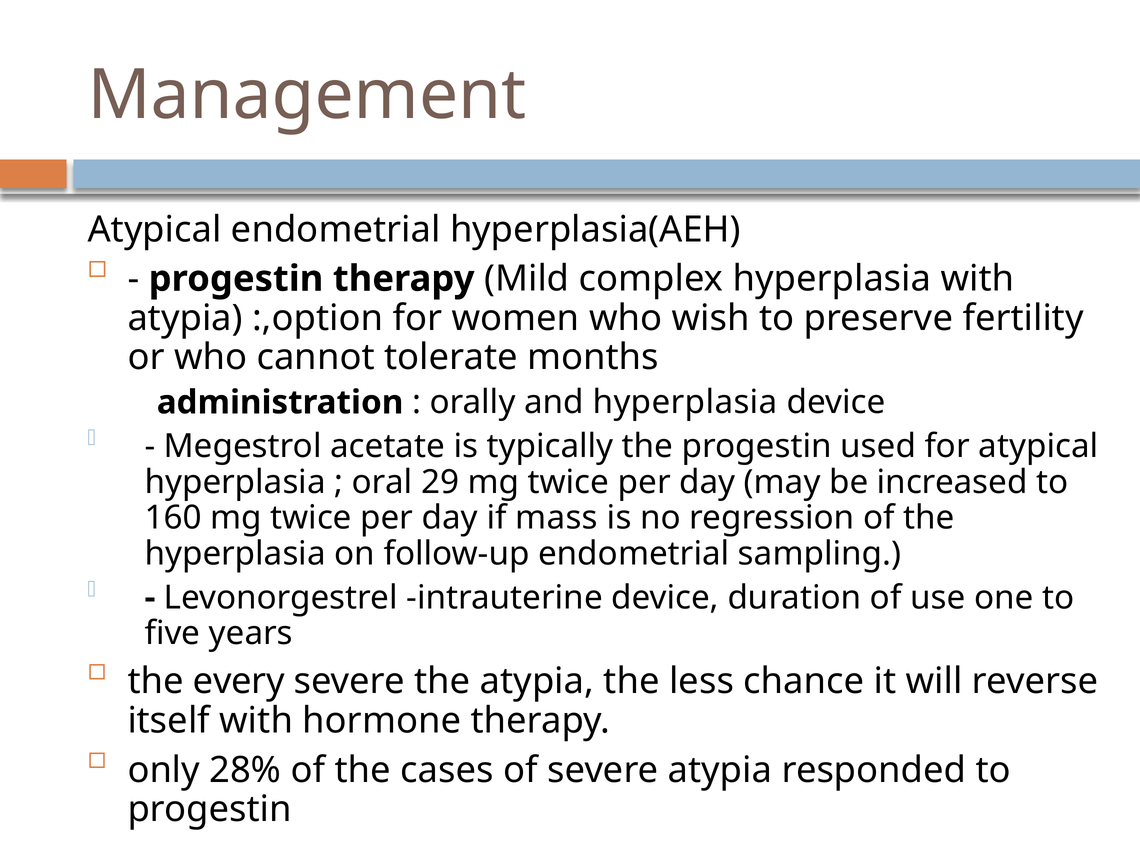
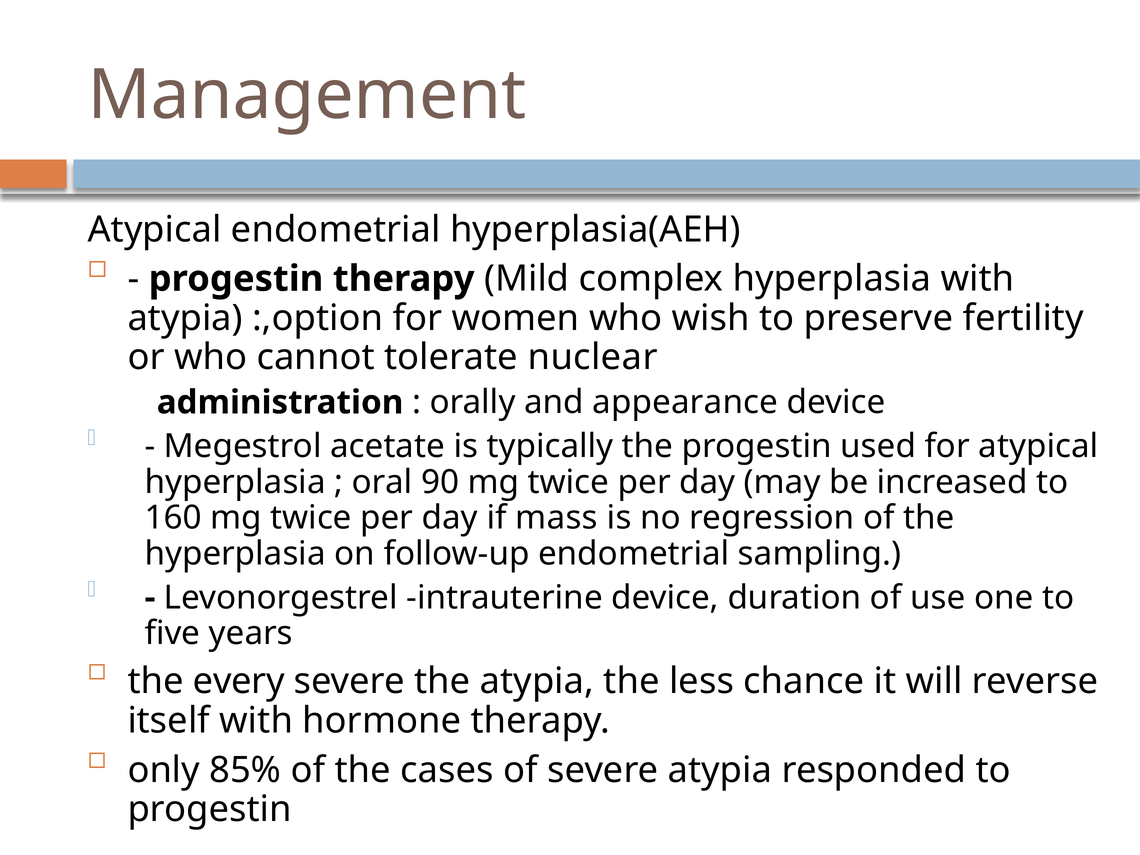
months: months -> nuclear
and hyperplasia: hyperplasia -> appearance
29: 29 -> 90
28%: 28% -> 85%
